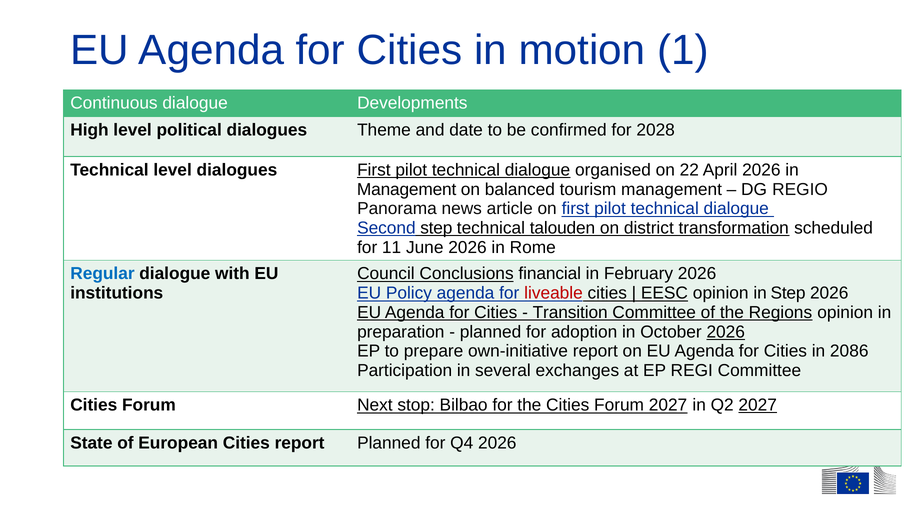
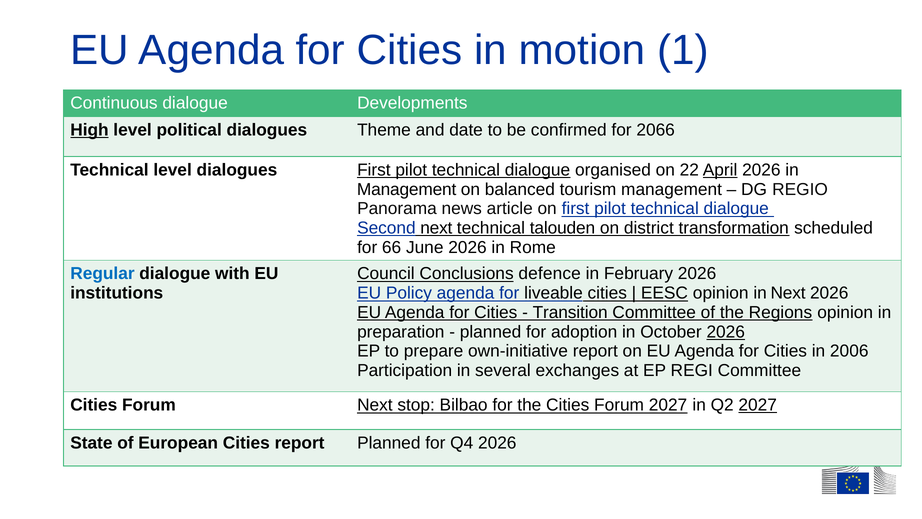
High underline: none -> present
2028: 2028 -> 2066
April underline: none -> present
Second step: step -> next
11: 11 -> 66
financial: financial -> defence
liveable colour: red -> black
in Step: Step -> Next
2086: 2086 -> 2006
